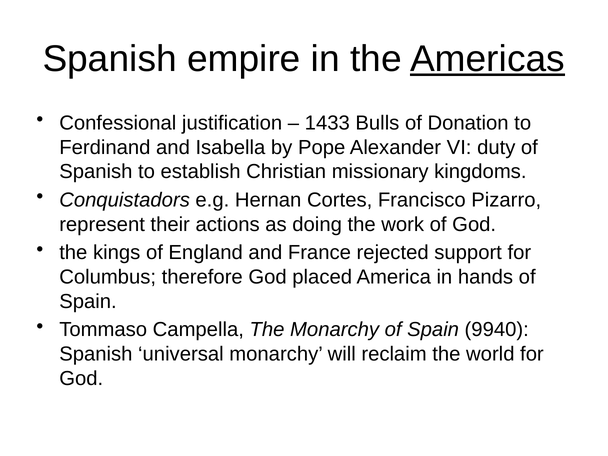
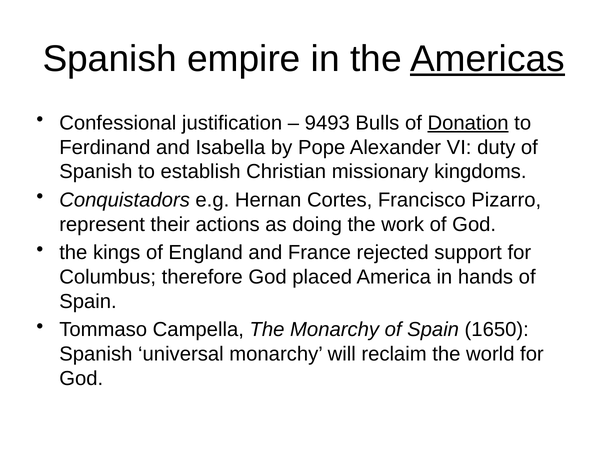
1433: 1433 -> 9493
Donation underline: none -> present
9940: 9940 -> 1650
